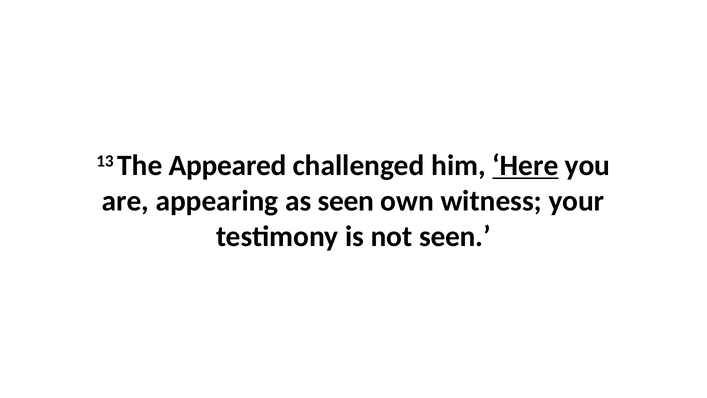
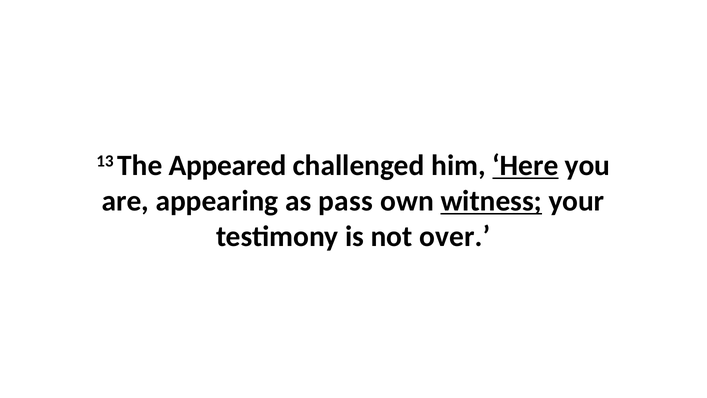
as seen: seen -> pass
witness underline: none -> present
not seen: seen -> over
